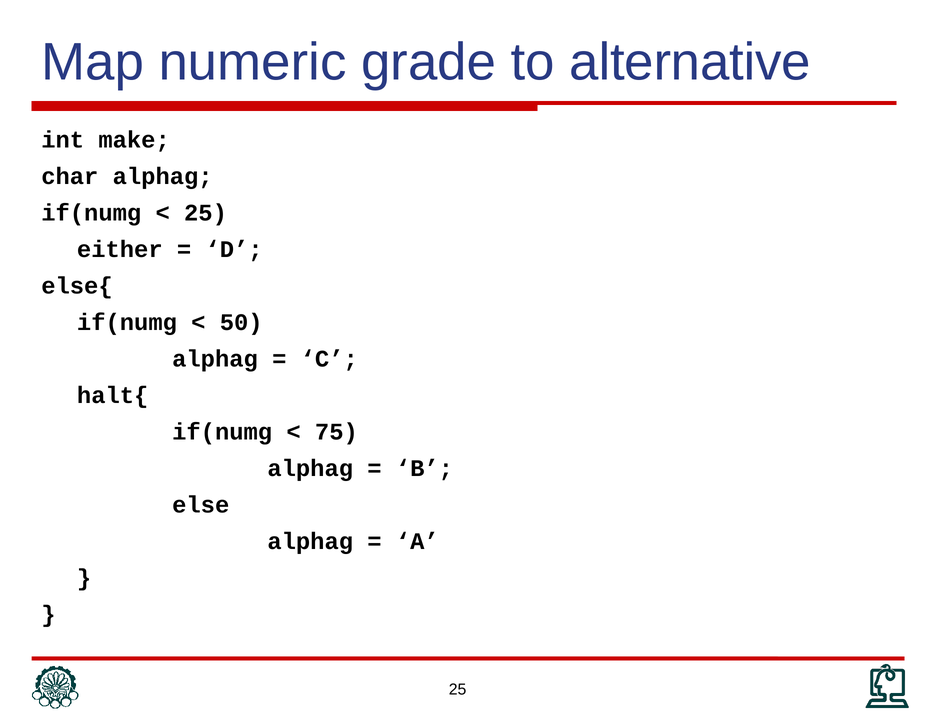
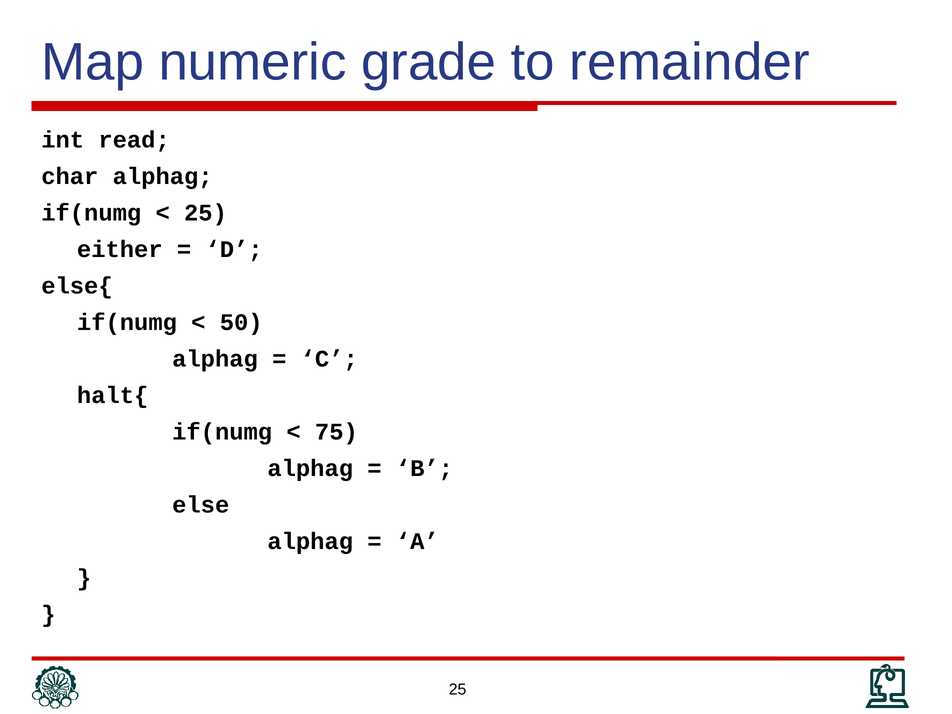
alternative: alternative -> remainder
make: make -> read
